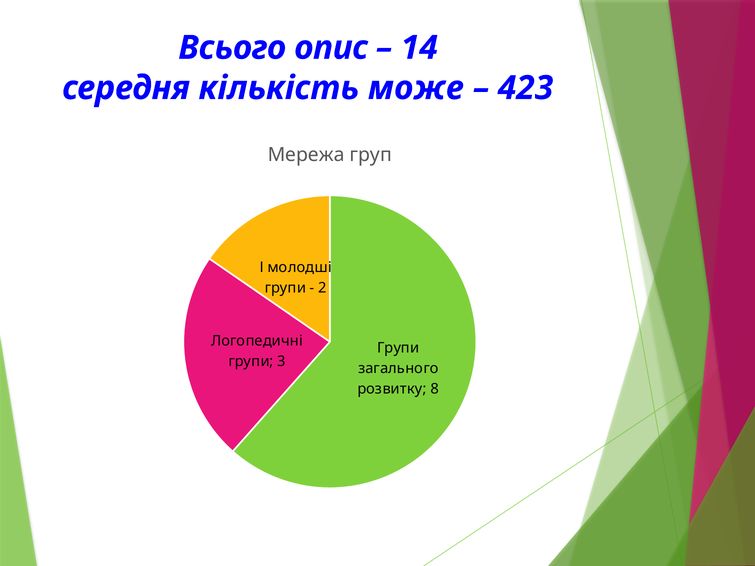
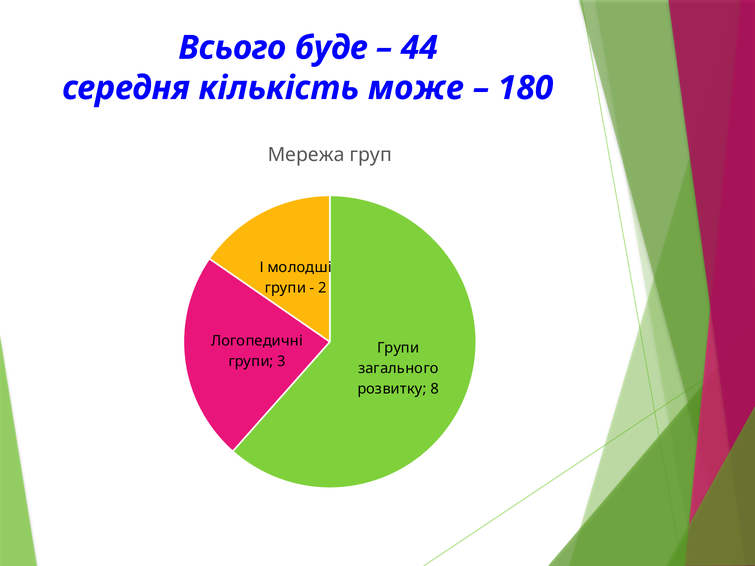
опис: опис -> буде
14: 14 -> 44
423: 423 -> 180
